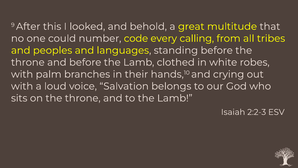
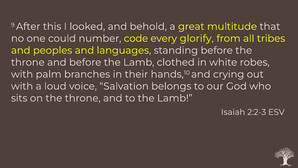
calling: calling -> glorify
